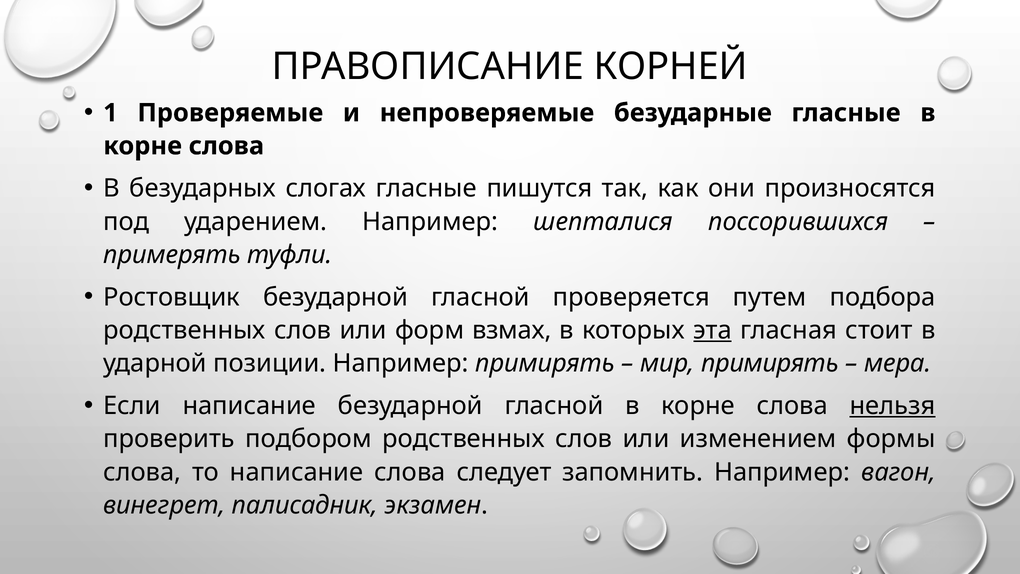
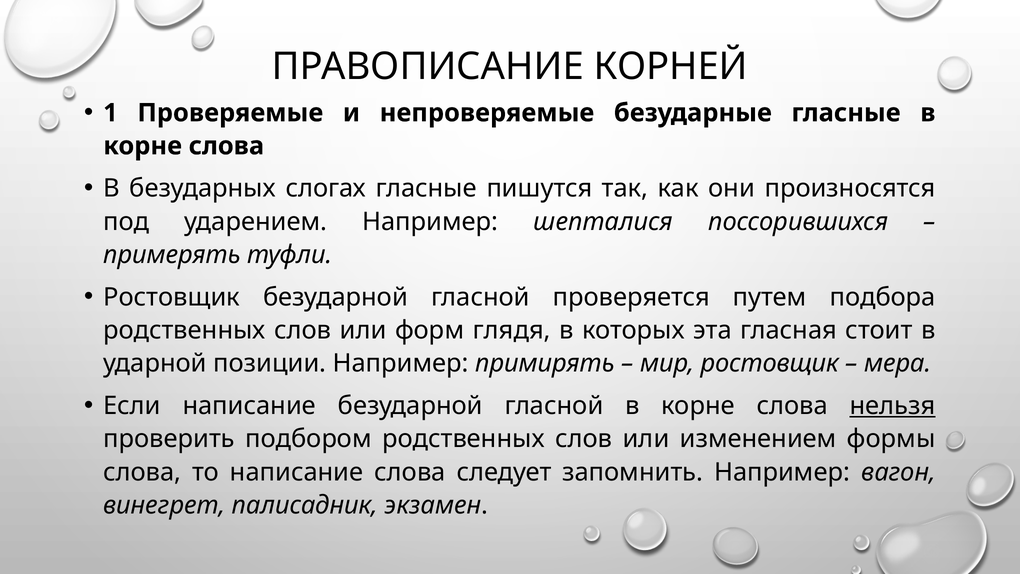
взмах: взмах -> глядя
эта underline: present -> none
мир примирять: примирять -> ростовщик
